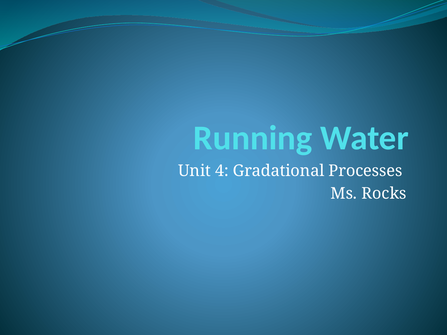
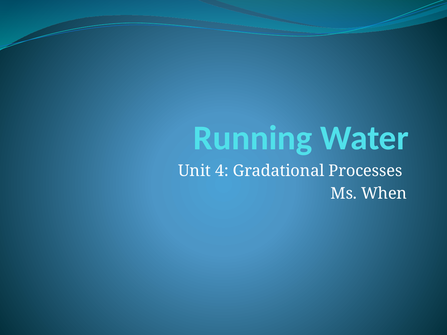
Rocks: Rocks -> When
